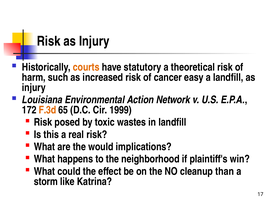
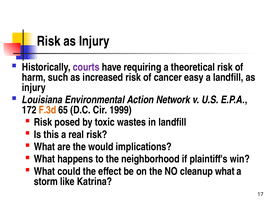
courts colour: orange -> purple
statutory: statutory -> requiring
cleanup than: than -> what
